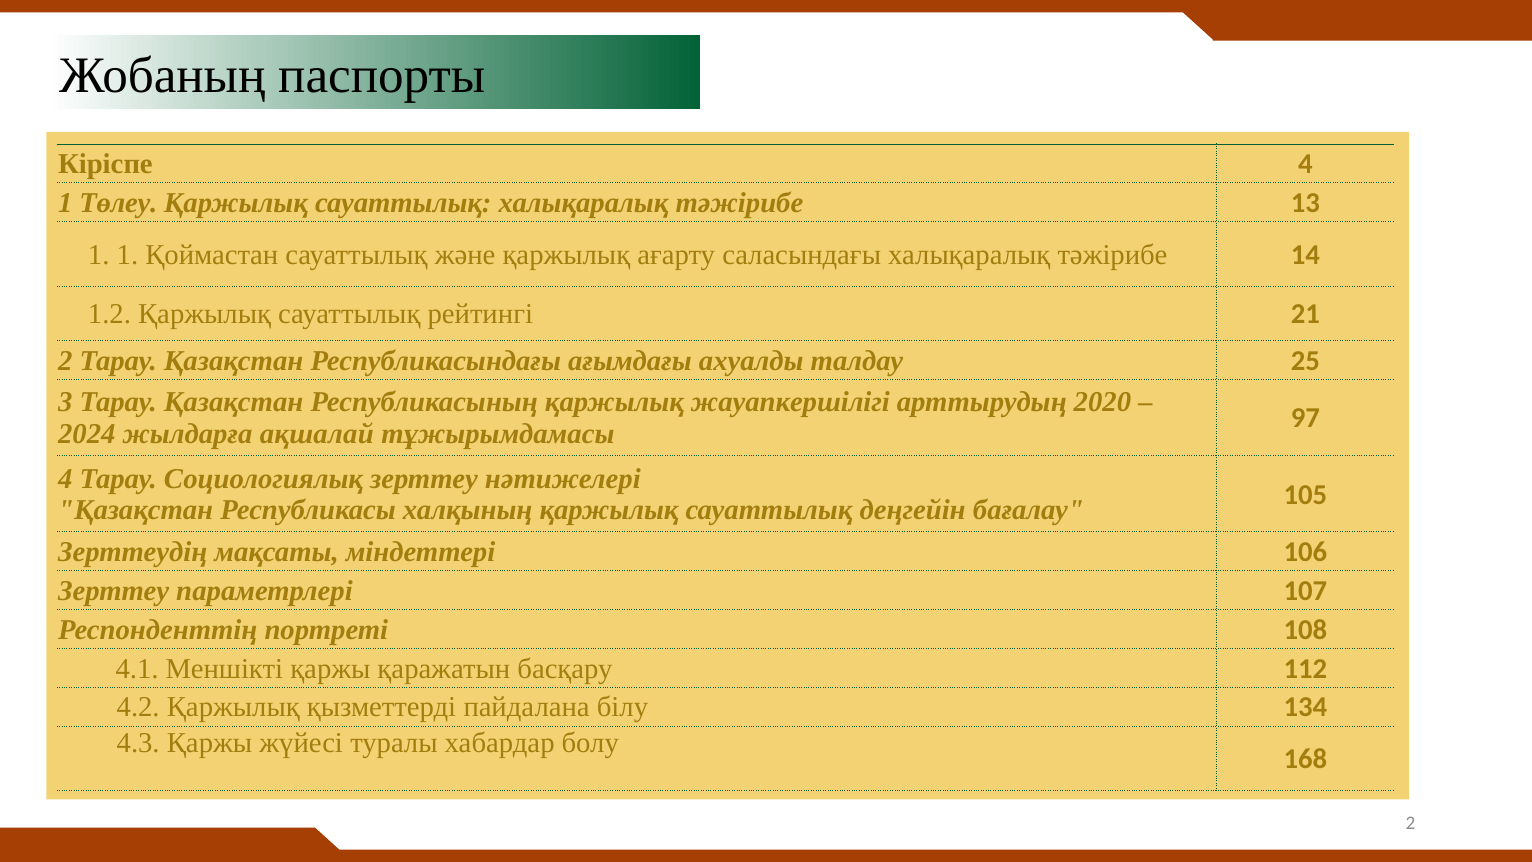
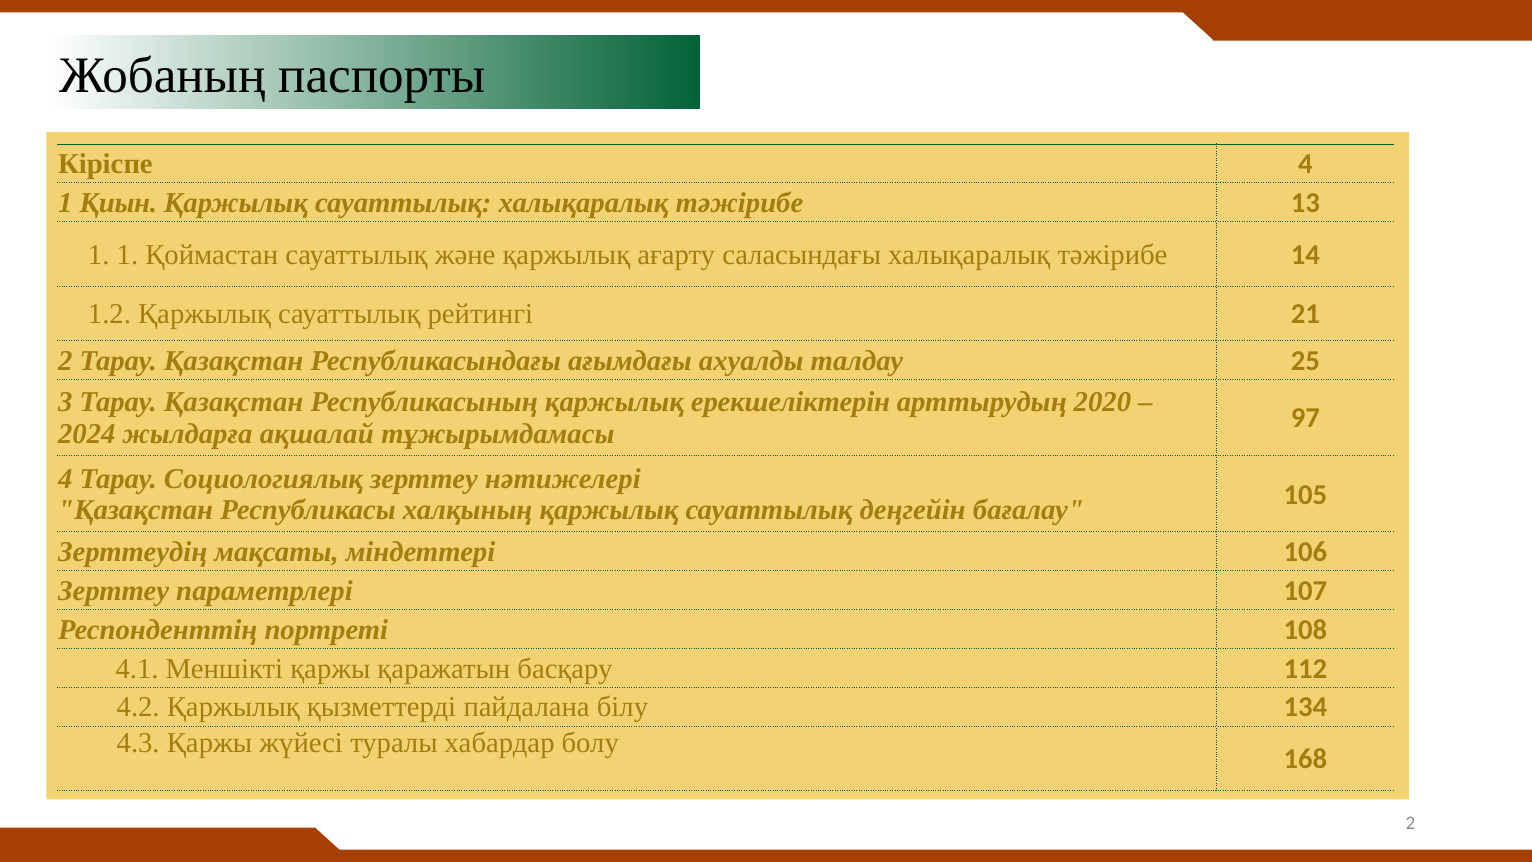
Төлеу: Төлеу -> Қиын
жауапкершілігі: жауапкершілігі -> ерекшеліктерін
